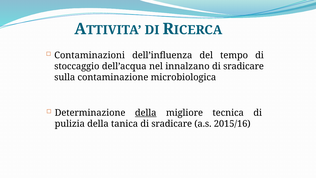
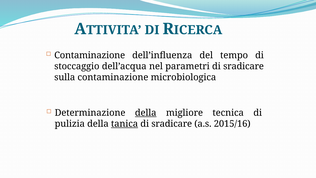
Contaminazioni at (90, 55): Contaminazioni -> Contaminazione
innalzano: innalzano -> parametri
tanica underline: none -> present
